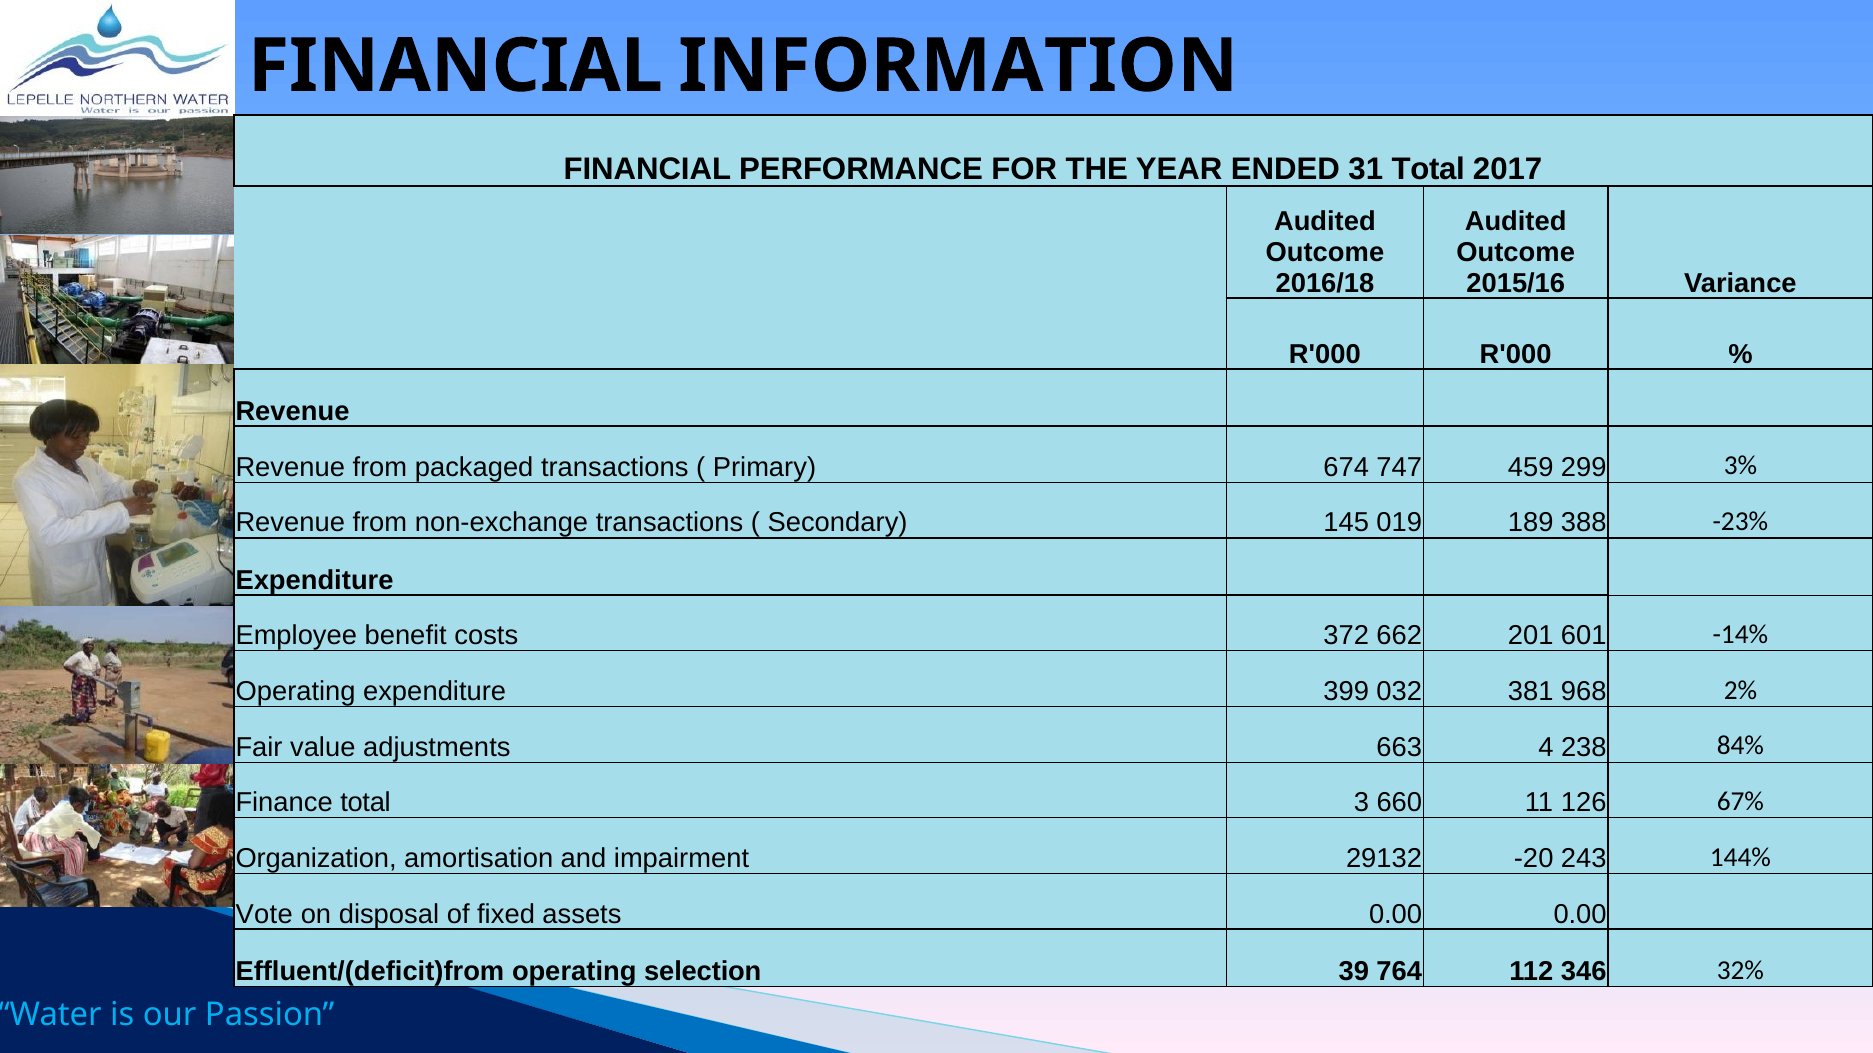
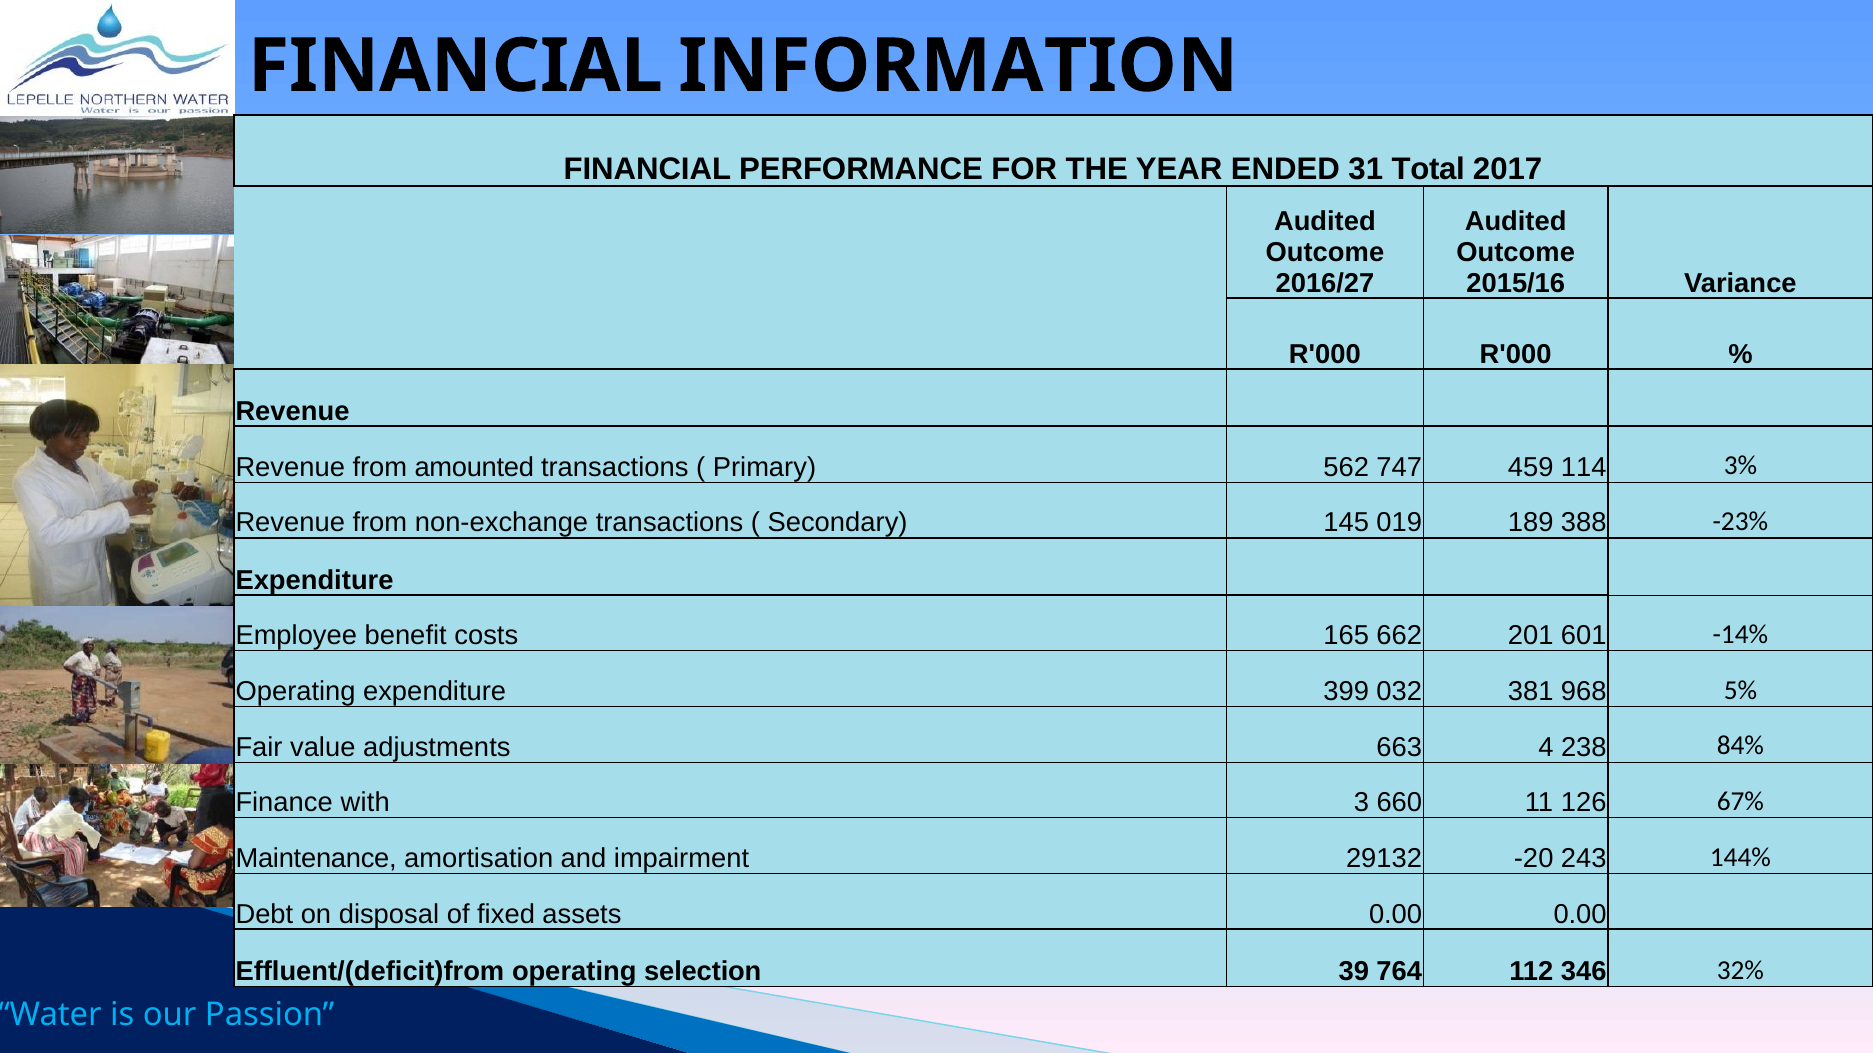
2016/18: 2016/18 -> 2016/27
packaged: packaged -> amounted
674: 674 -> 562
299: 299 -> 114
372: 372 -> 165
2%: 2% -> 5%
Finance total: total -> with
Organization: Organization -> Maintenance
Vote: Vote -> Debt
